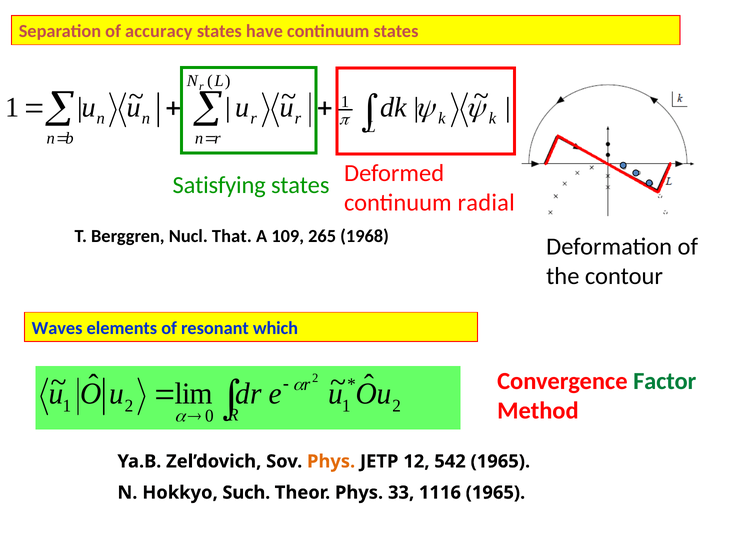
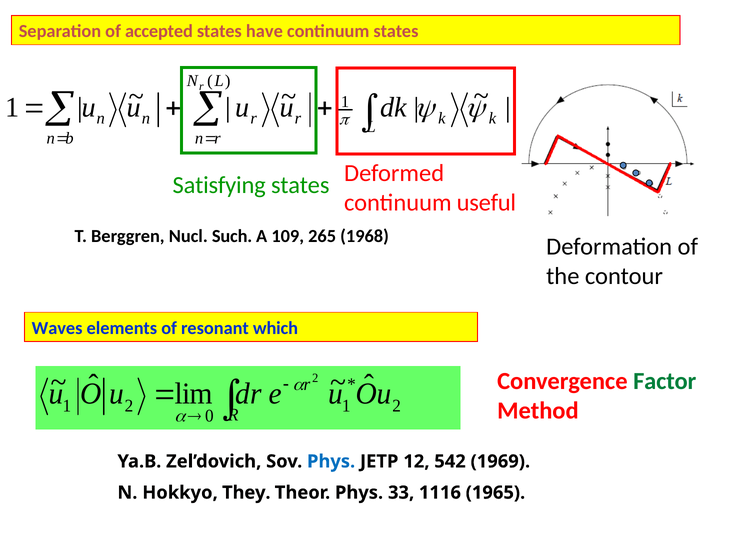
accuracy: accuracy -> accepted
radial: radial -> useful
That: That -> Such
Phys at (331, 462) colour: orange -> blue
542 1965: 1965 -> 1969
Such: Such -> They
